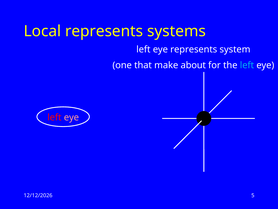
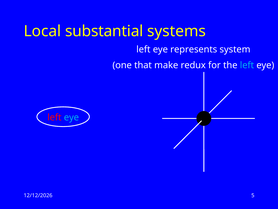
Local represents: represents -> substantial
about: about -> redux
eye at (71, 117) colour: pink -> light blue
